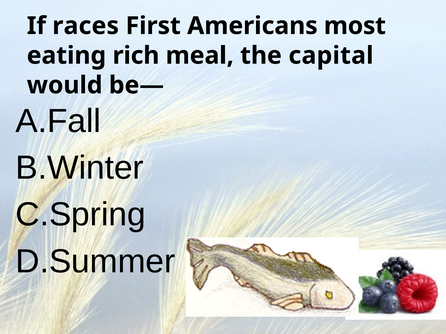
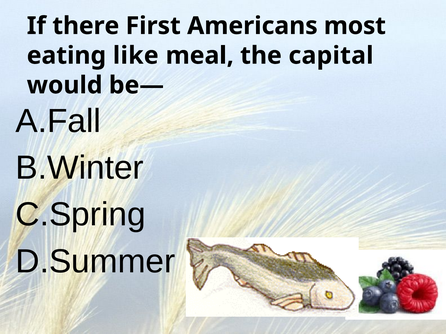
races: races -> there
rich: rich -> like
